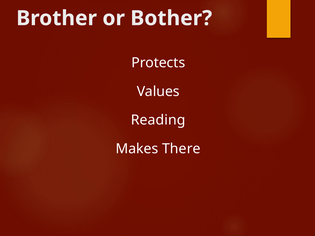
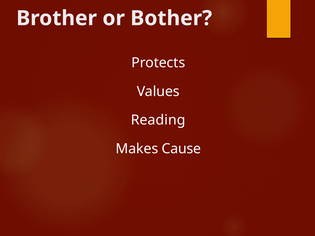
There: There -> Cause
